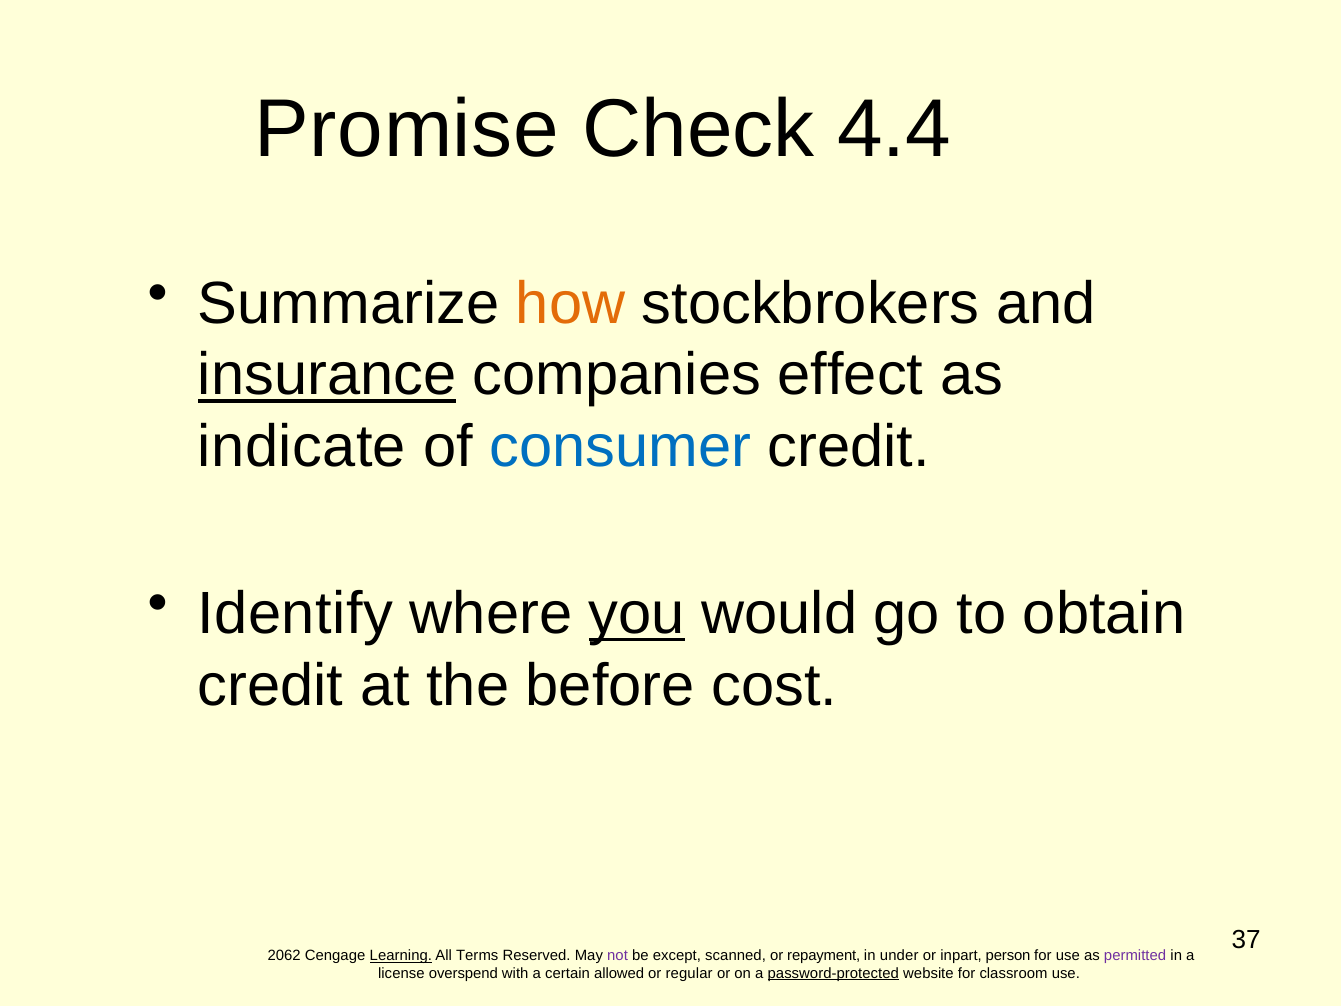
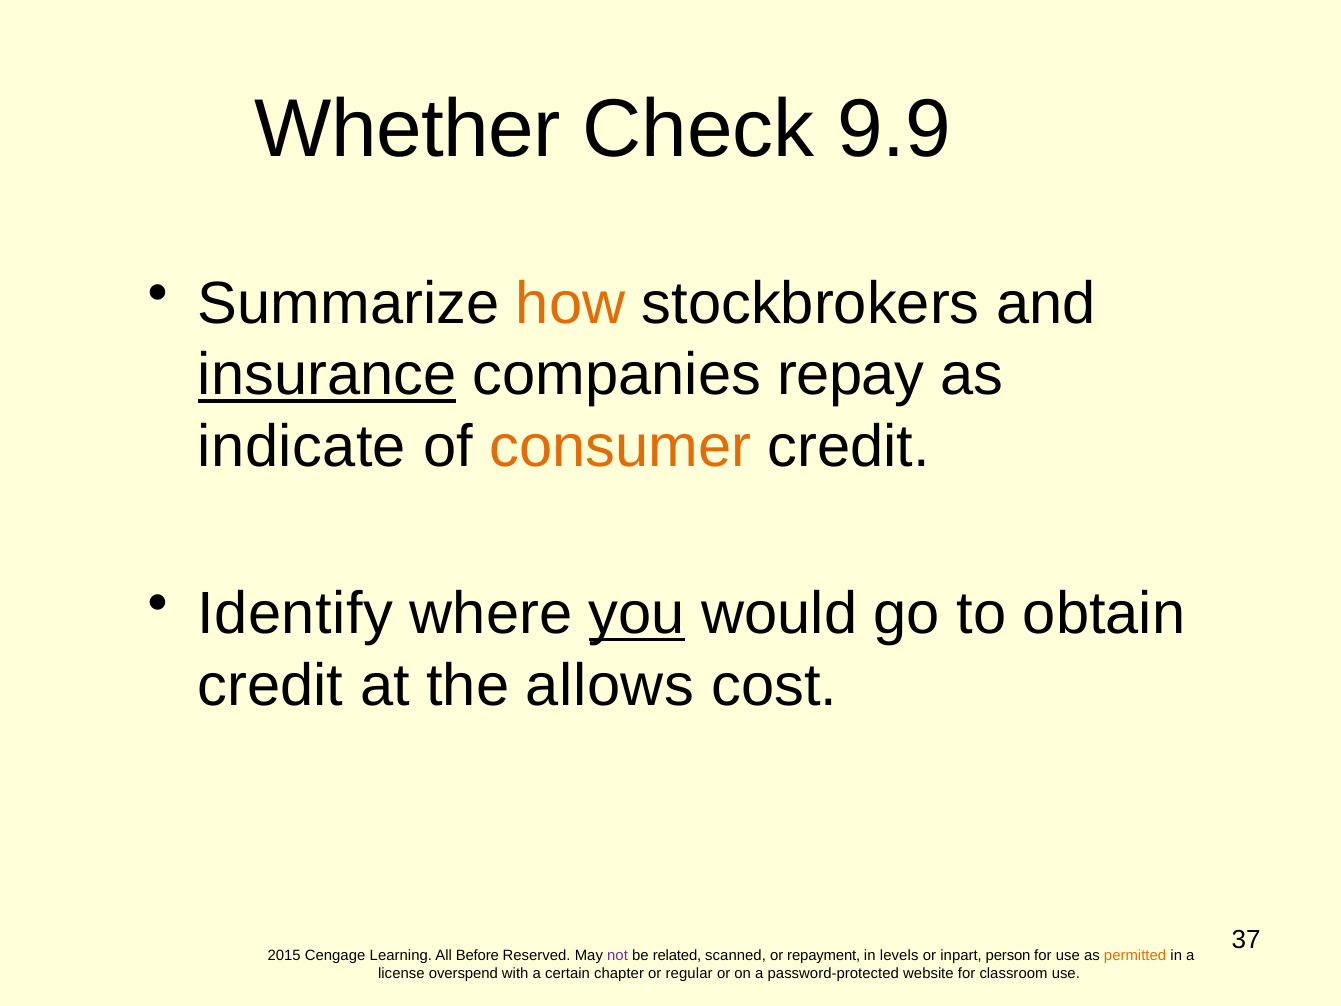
Promise: Promise -> Whether
4.4: 4.4 -> 9.9
effect: effect -> repay
consumer colour: blue -> orange
before: before -> allows
2062: 2062 -> 2015
Learning underline: present -> none
Terms: Terms -> Before
except: except -> related
under: under -> levels
permitted colour: purple -> orange
allowed: allowed -> chapter
password-protected underline: present -> none
